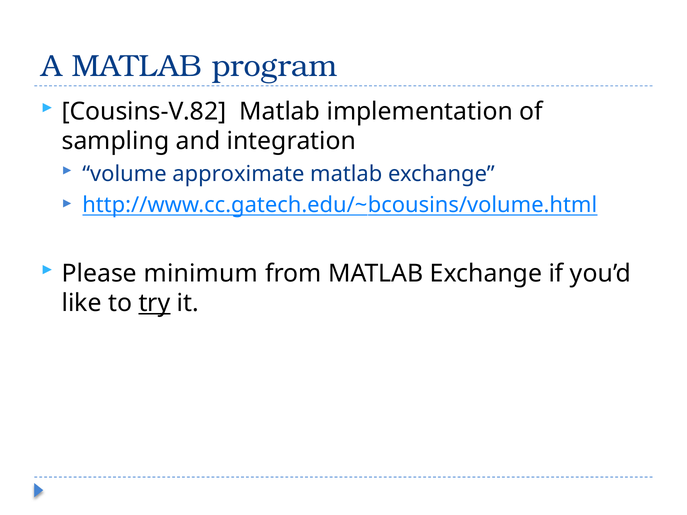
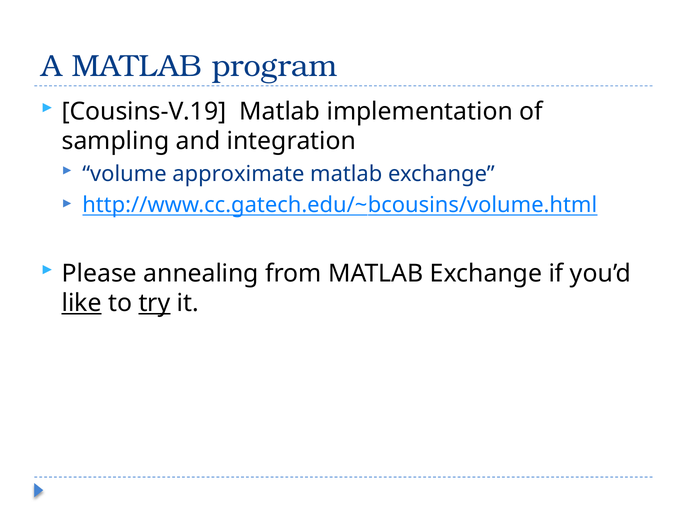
Cousins-V.82: Cousins-V.82 -> Cousins-V.19
minimum: minimum -> annealing
like underline: none -> present
